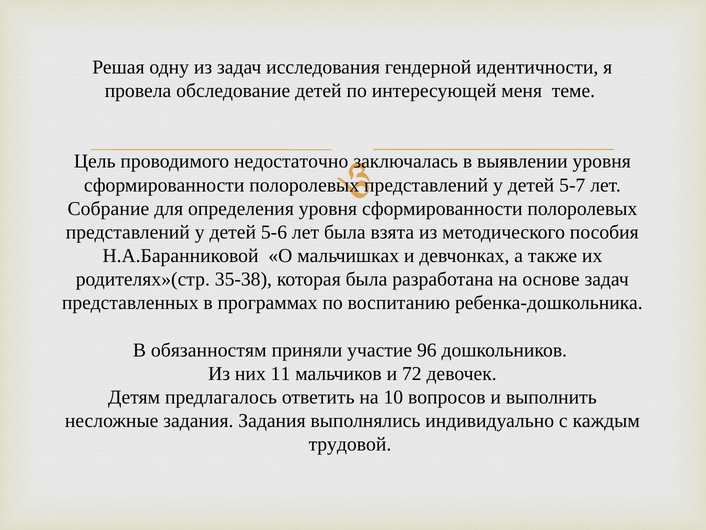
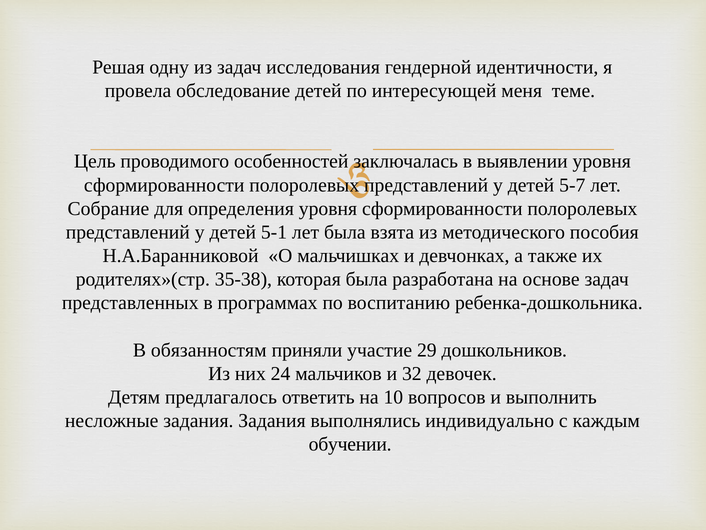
недостаточно: недостаточно -> особенностей
5-6: 5-6 -> 5-1
96: 96 -> 29
11: 11 -> 24
72: 72 -> 32
трудовой: трудовой -> обучении
